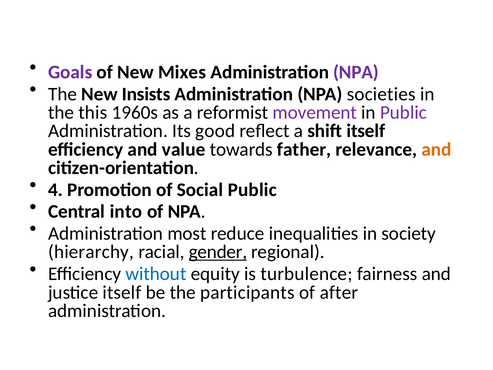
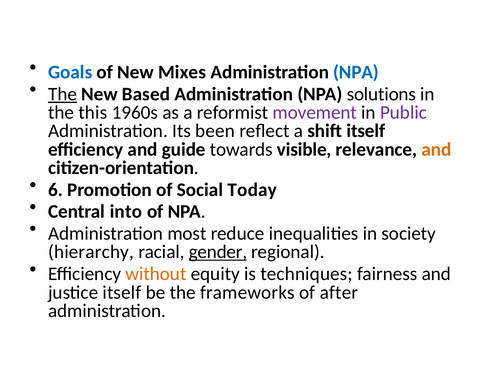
Goals colour: purple -> blue
NPA at (356, 72) colour: purple -> blue
The at (63, 94) underline: none -> present
Insists: Insists -> Based
societies: societies -> solutions
good: good -> been
value: value -> guide
father: father -> visible
4: 4 -> 6
Social Public: Public -> Today
without colour: blue -> orange
turbulence: turbulence -> techniques
participants: participants -> frameworks
